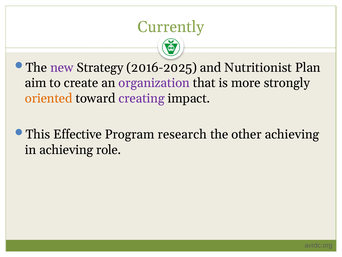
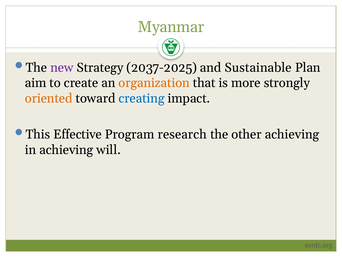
Currently: Currently -> Myanmar
2016-2025: 2016-2025 -> 2037-2025
Nutritionist: Nutritionist -> Sustainable
organization colour: purple -> orange
creating colour: purple -> blue
role: role -> will
